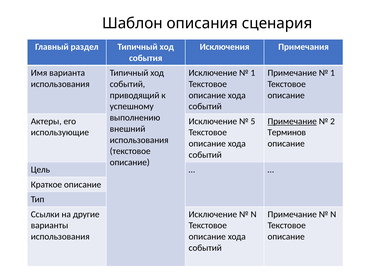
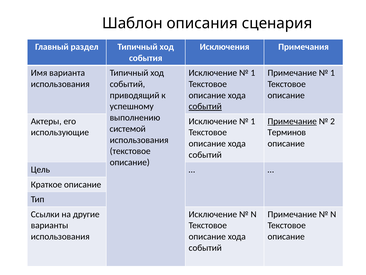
событий at (205, 106) underline: none -> present
5 at (253, 121): 5 -> 1
внешний: внешний -> системой
